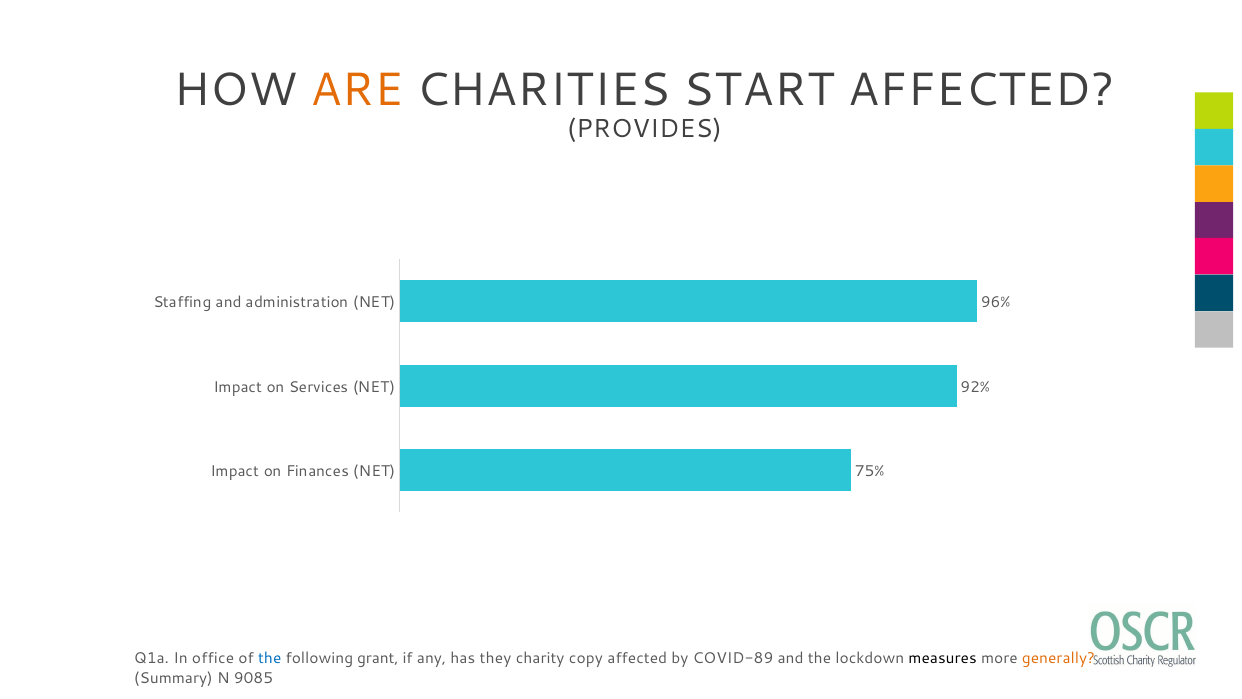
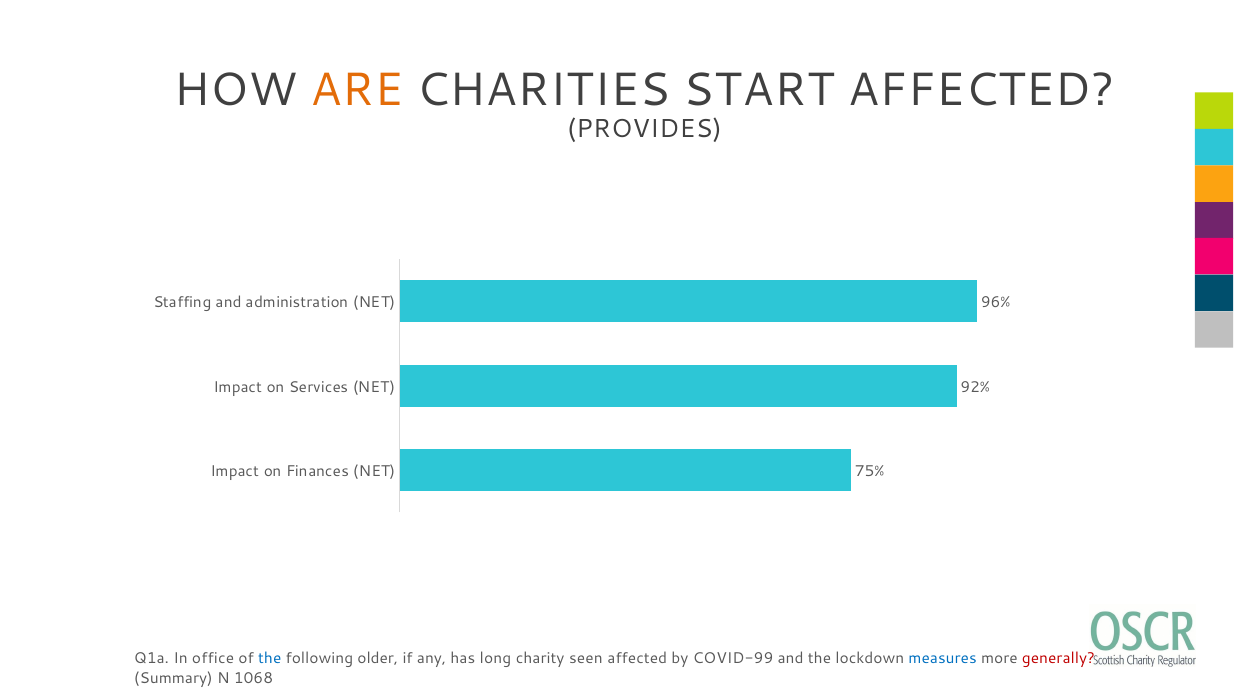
grant: grant -> older
they: they -> long
copy: copy -> seen
COVID-89: COVID-89 -> COVID-99
measures colour: black -> blue
generally colour: orange -> red
9085: 9085 -> 1068
